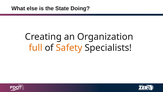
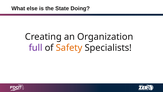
full colour: orange -> purple
